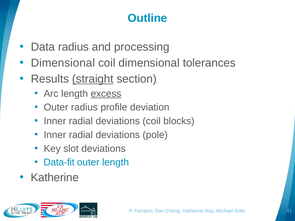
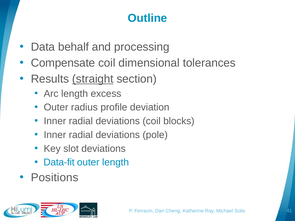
Data radius: radius -> behalf
Dimensional at (63, 63): Dimensional -> Compensate
excess underline: present -> none
Katherine at (55, 178): Katherine -> Positions
